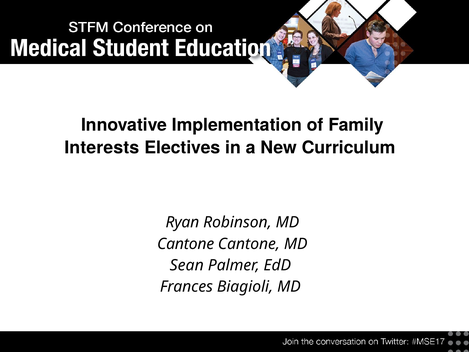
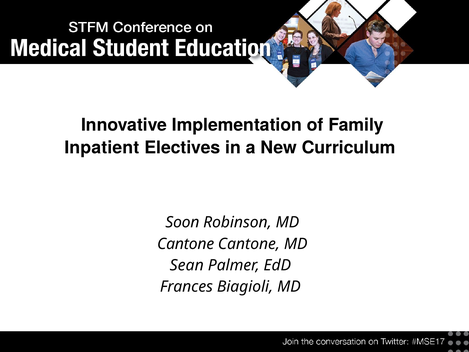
Interests: Interests -> Inpatient
Ryan: Ryan -> Soon
